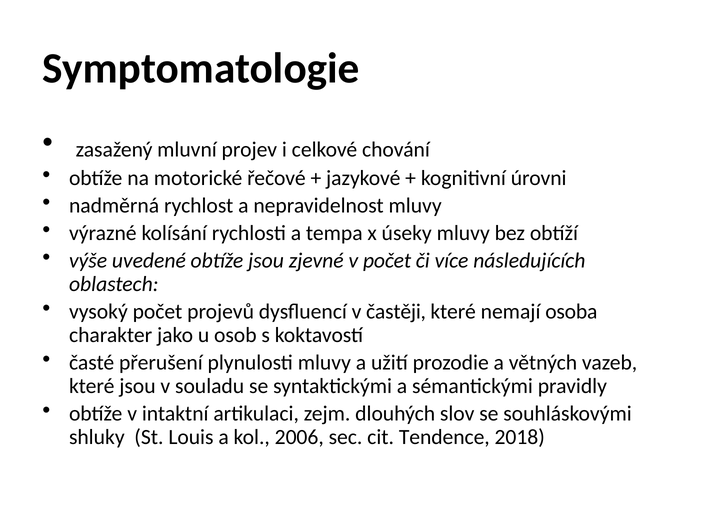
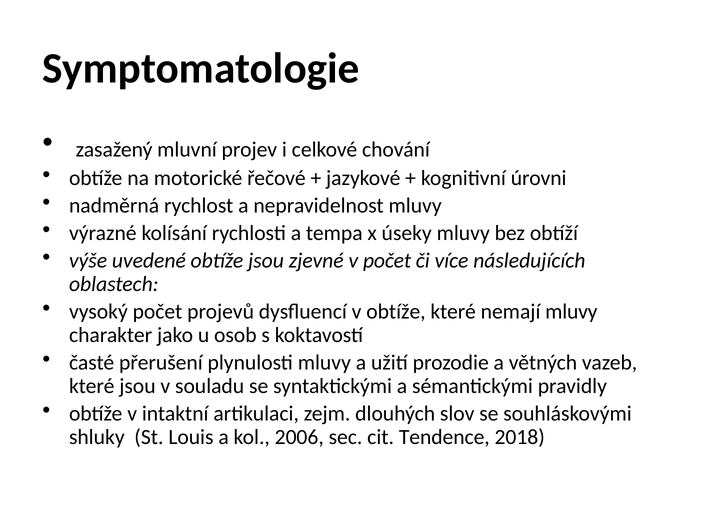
v častěji: častěji -> obtíže
nemají osoba: osoba -> mluvy
